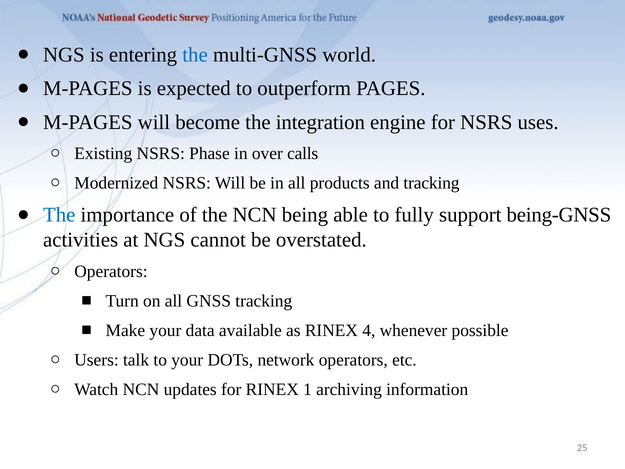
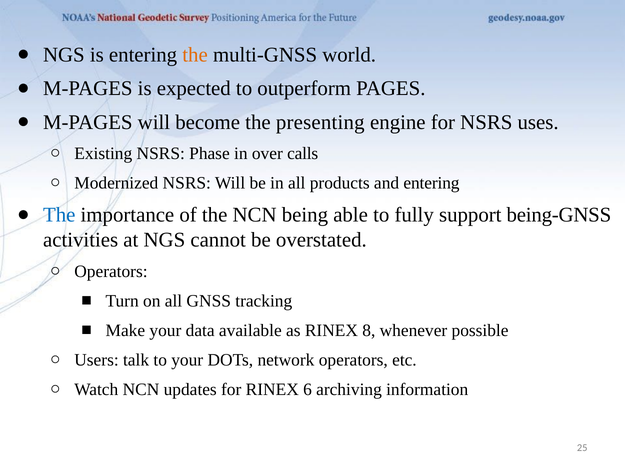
the at (195, 55) colour: blue -> orange
integration: integration -> presenting
and tracking: tracking -> entering
4: 4 -> 8
1: 1 -> 6
